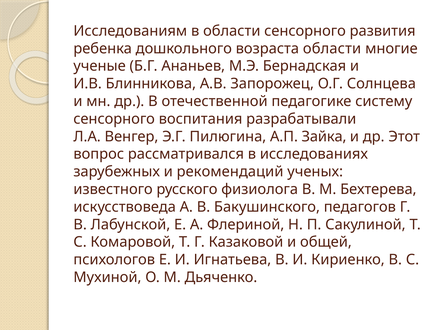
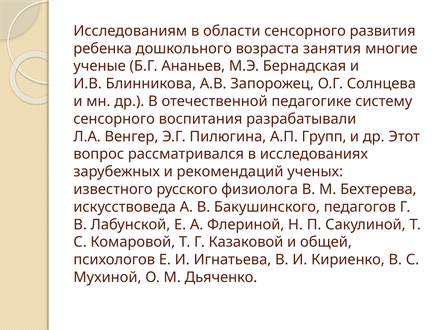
возраста области: области -> занятия
Зайка: Зайка -> Групп
